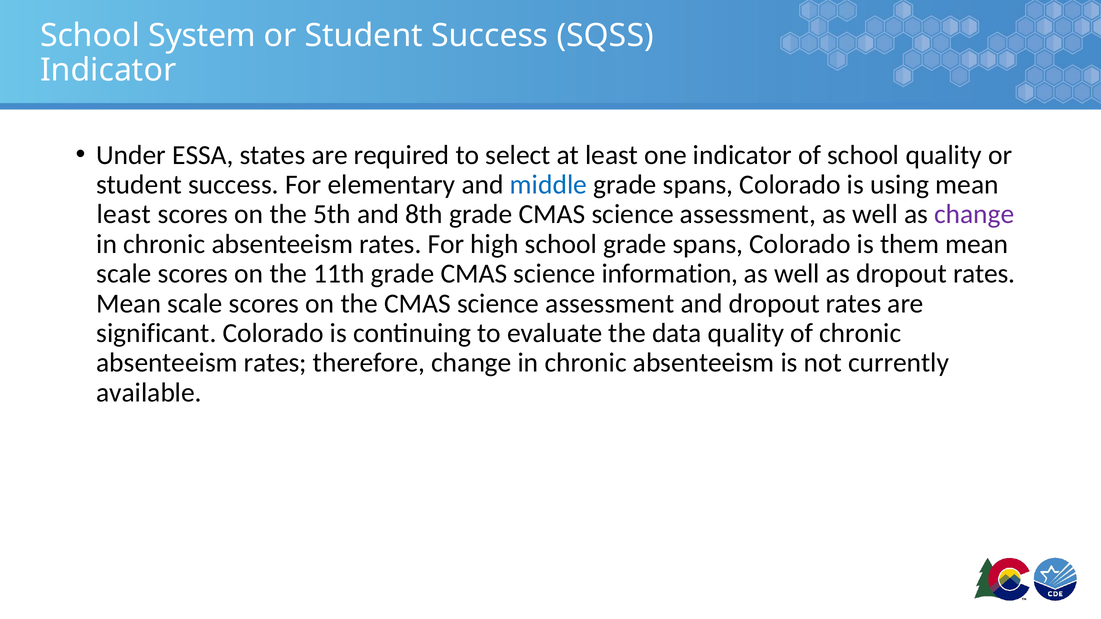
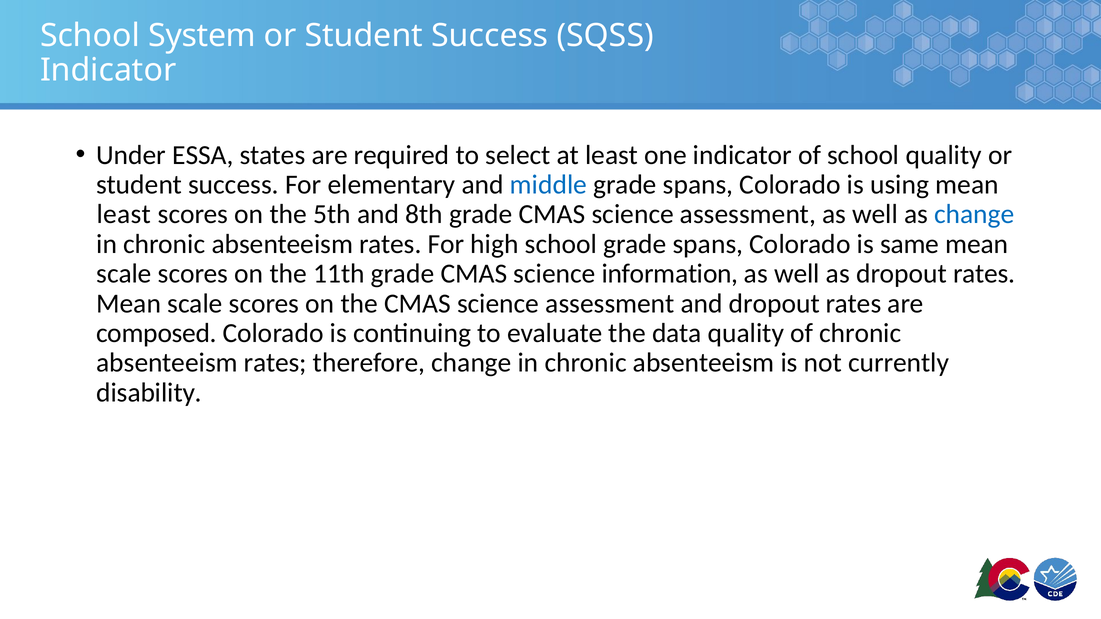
change at (974, 215) colour: purple -> blue
them: them -> same
significant: significant -> composed
available: available -> disability
